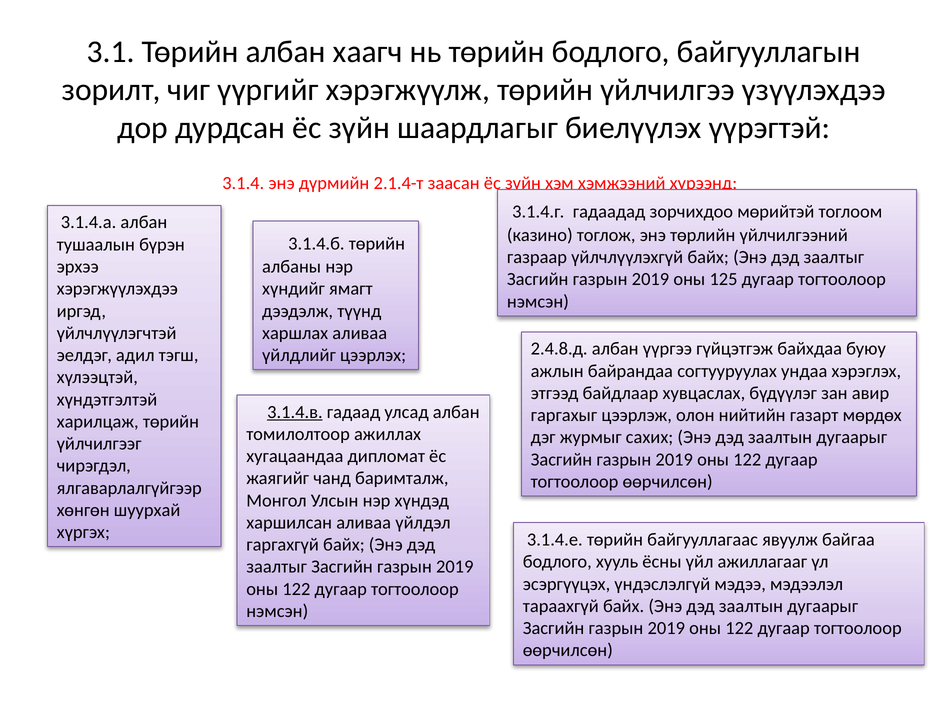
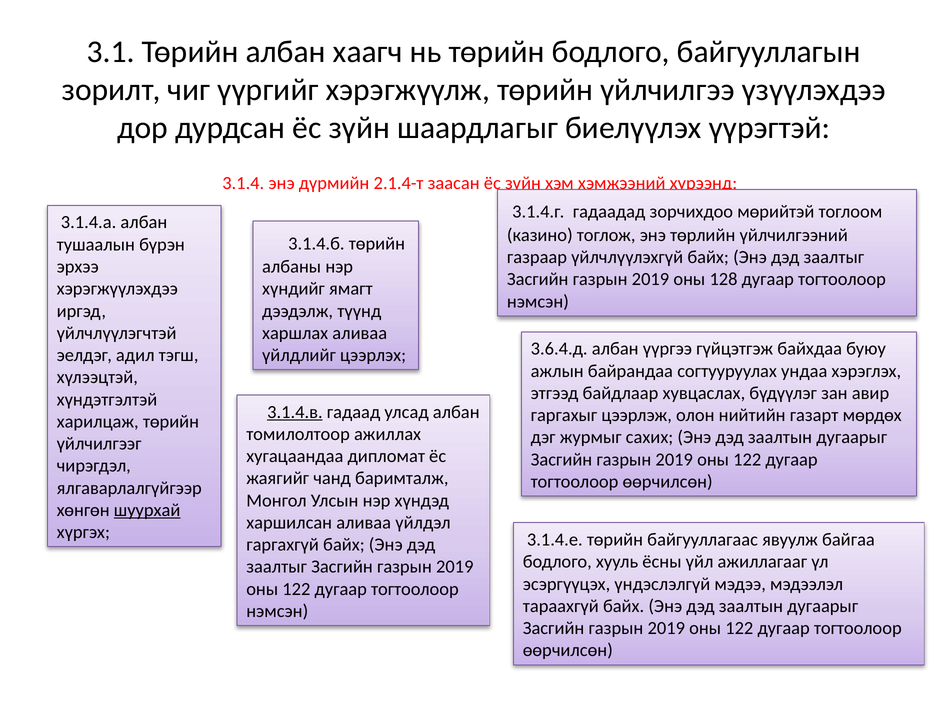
125: 125 -> 128
2.4.8.д: 2.4.8.д -> 3.6.4.д
шуурхай underline: none -> present
